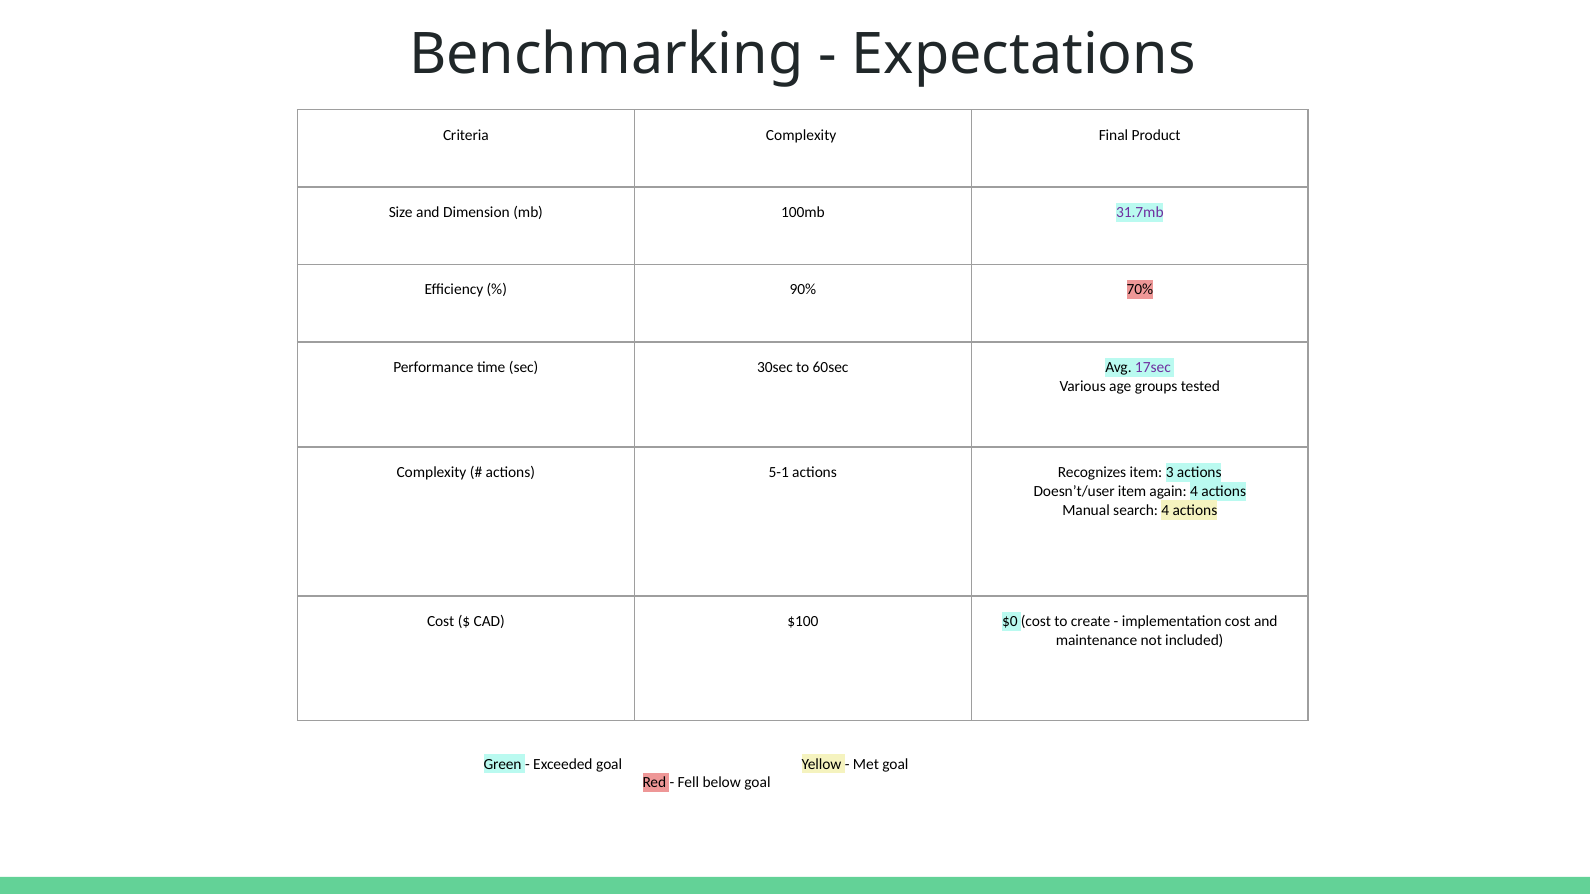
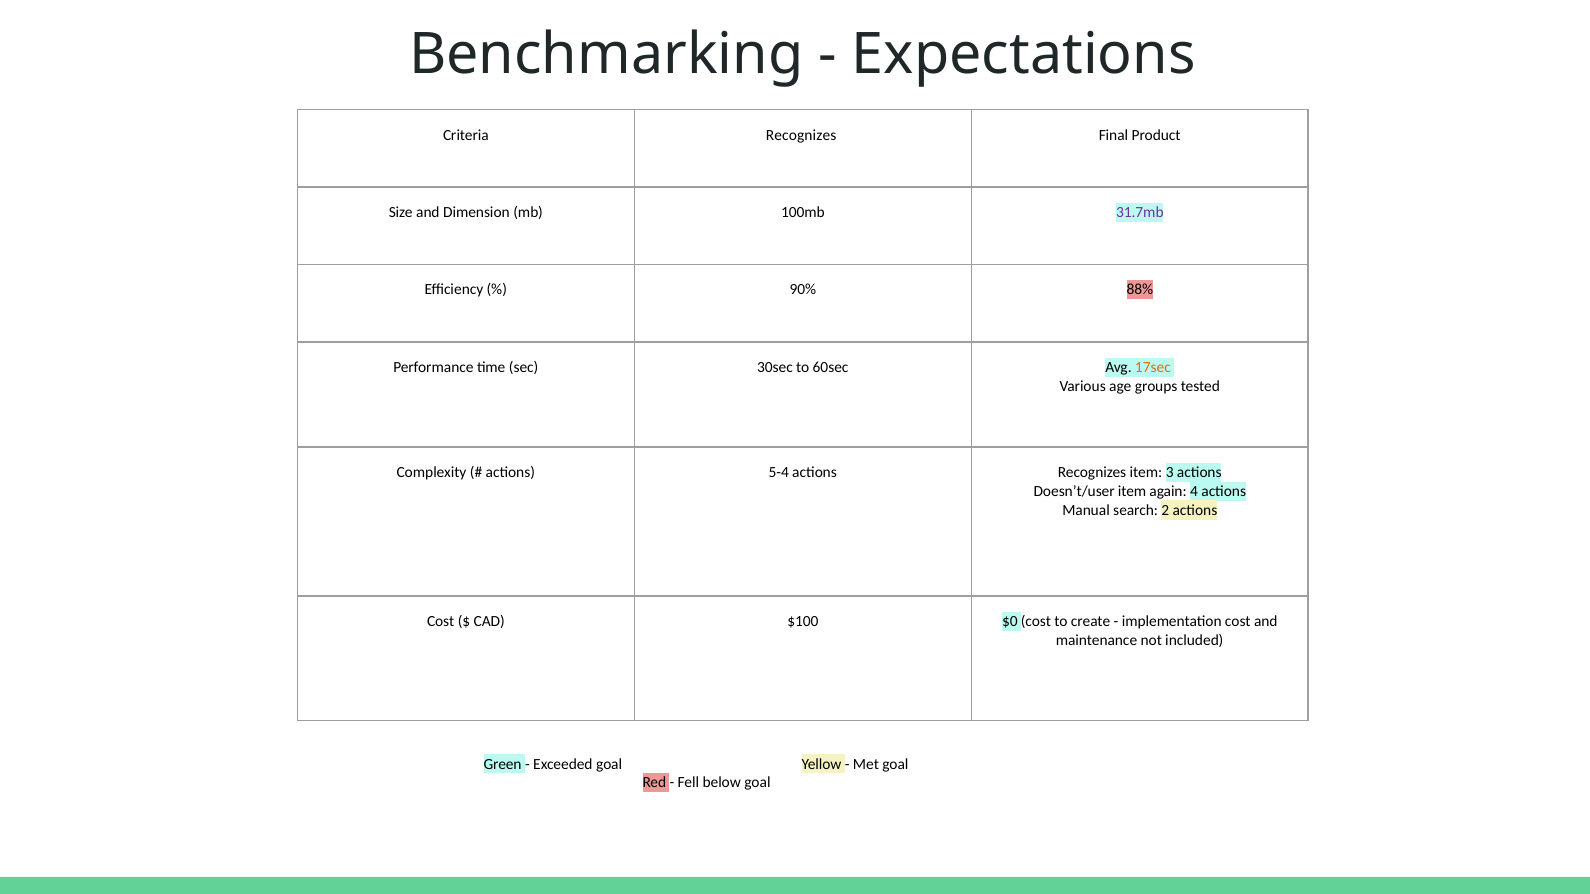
Criteria Complexity: Complexity -> Recognizes
70%: 70% -> 88%
17sec colour: purple -> orange
5-1: 5-1 -> 5-4
search 4: 4 -> 2
